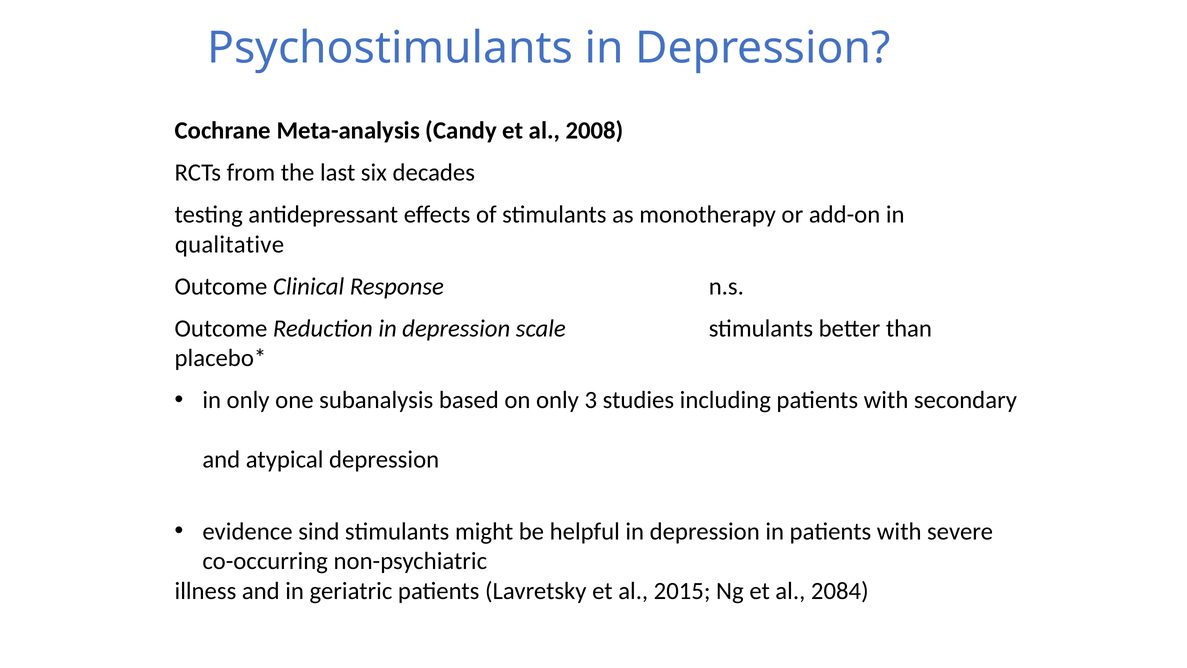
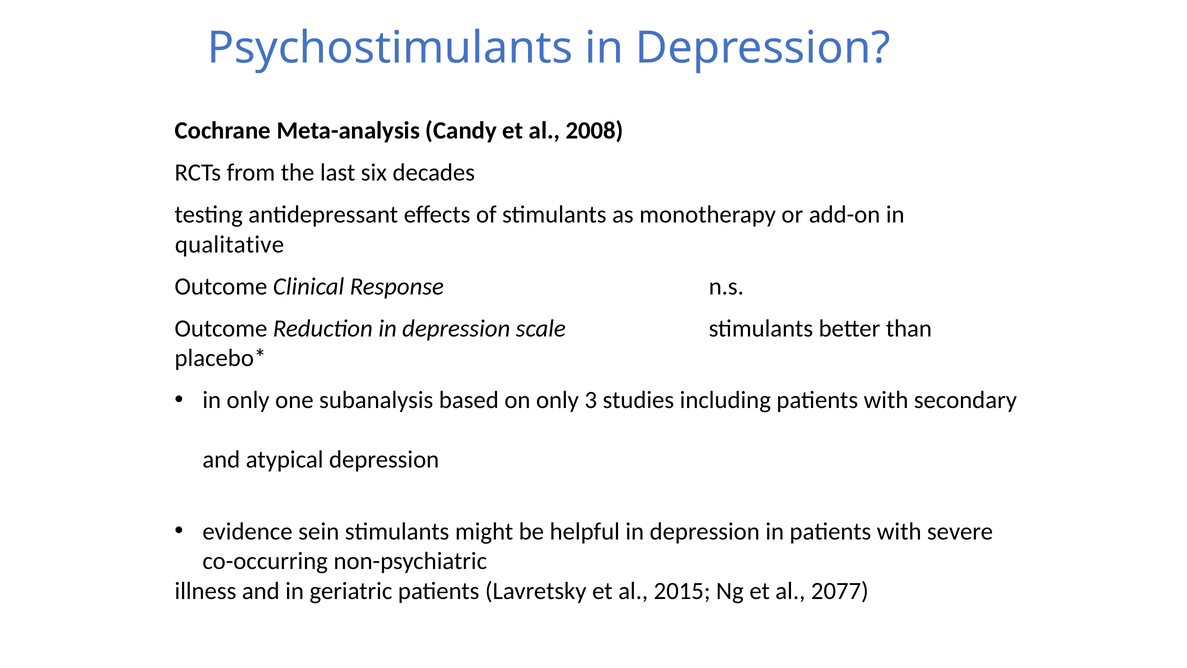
sind: sind -> sein
2084: 2084 -> 2077
